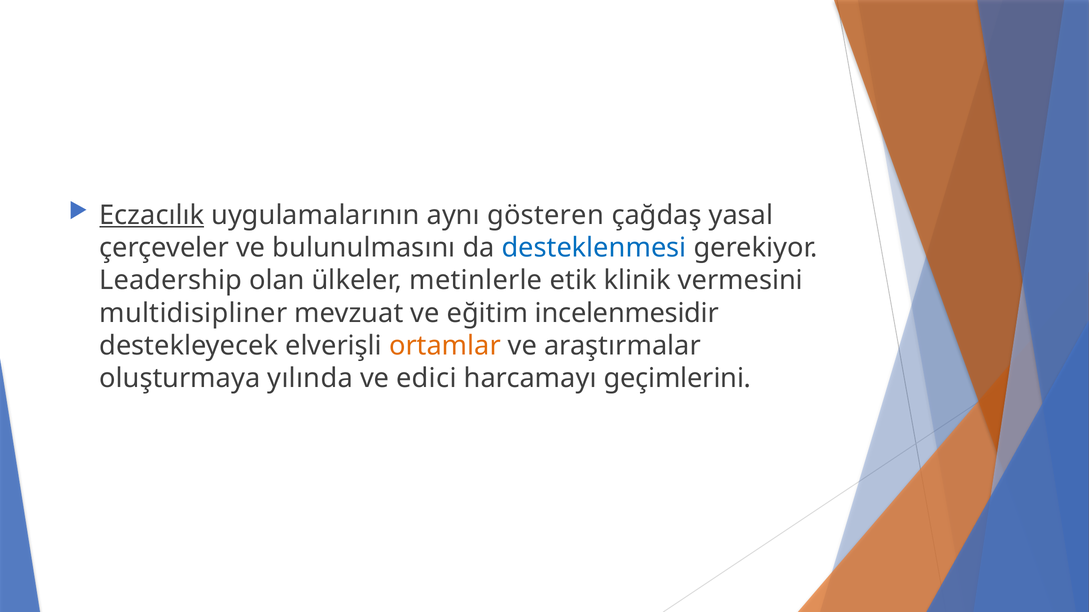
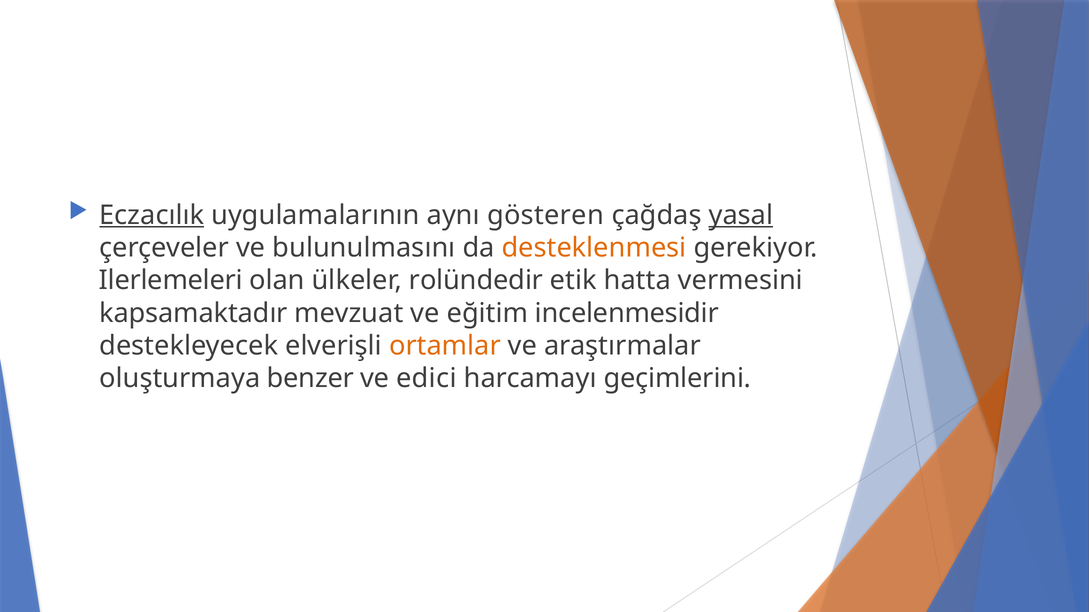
yasal underline: none -> present
desteklenmesi colour: blue -> orange
Leadership: Leadership -> Ilerlemeleri
metinlerle: metinlerle -> rolündedir
klinik: klinik -> hatta
multidisipliner: multidisipliner -> kapsamaktadır
yılında: yılında -> benzer
